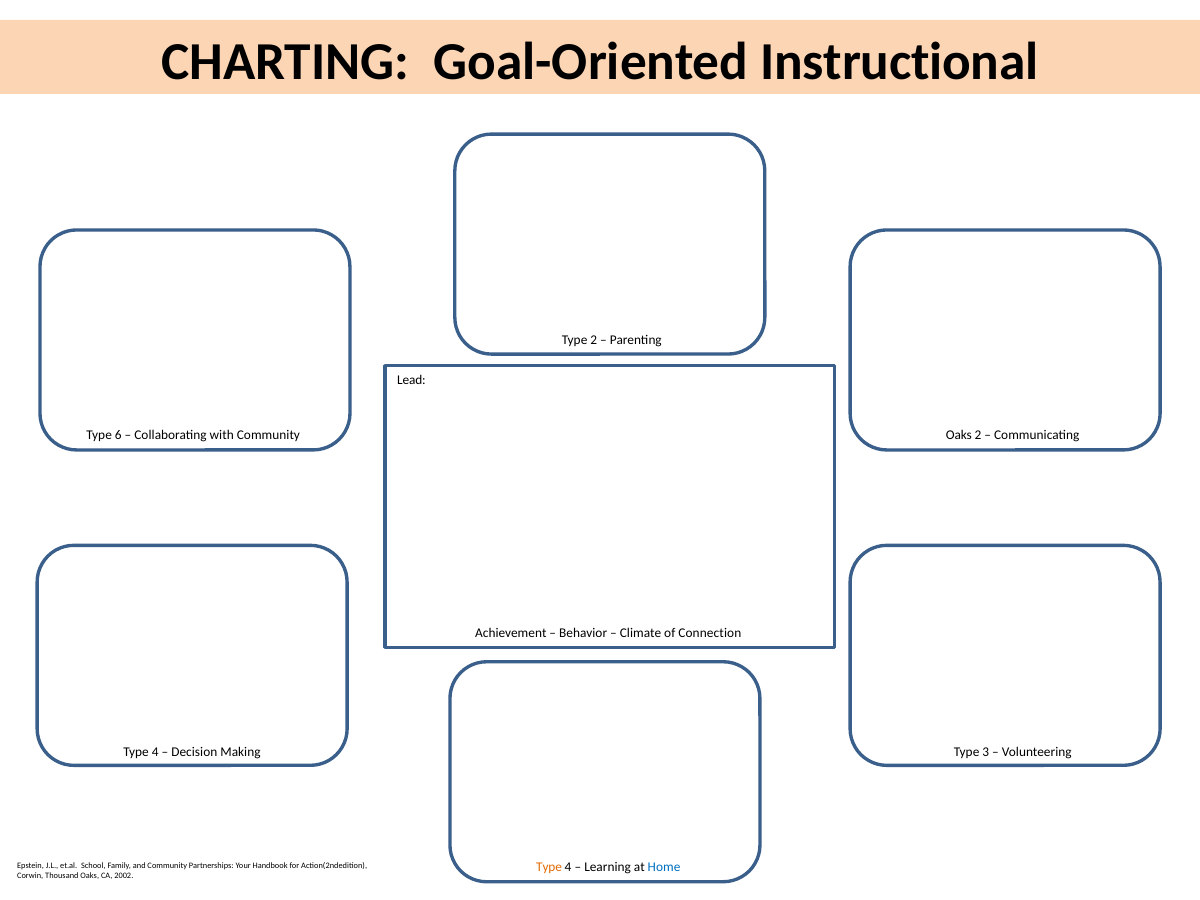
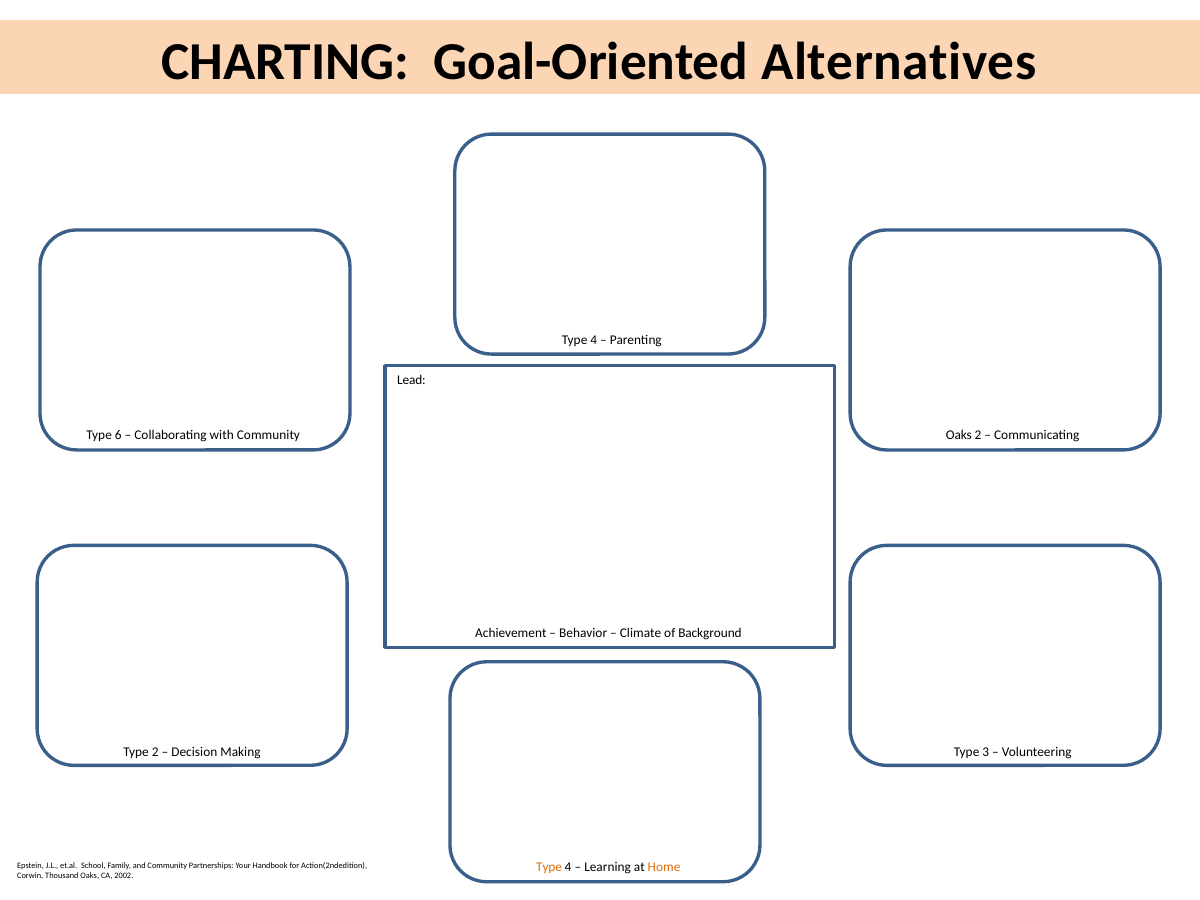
Instructional: Instructional -> Alternatives
2 at (594, 341): 2 -> 4
Connection: Connection -> Background
4 at (155, 752): 4 -> 2
Home colour: blue -> orange
